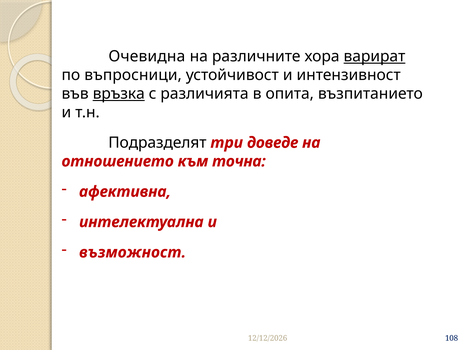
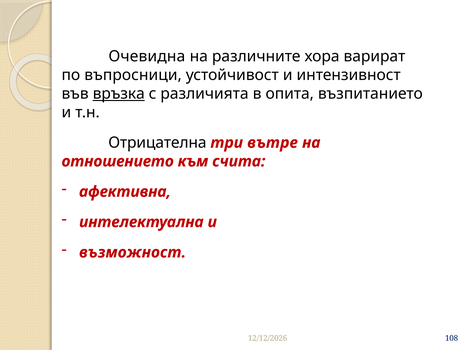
варират underline: present -> none
Подразделят: Подразделят -> Отрицателна
доведе: доведе -> вътре
точна: точна -> счита
